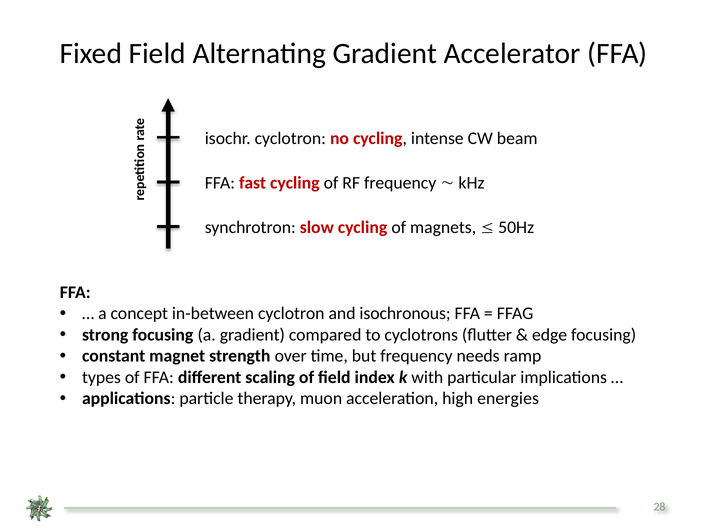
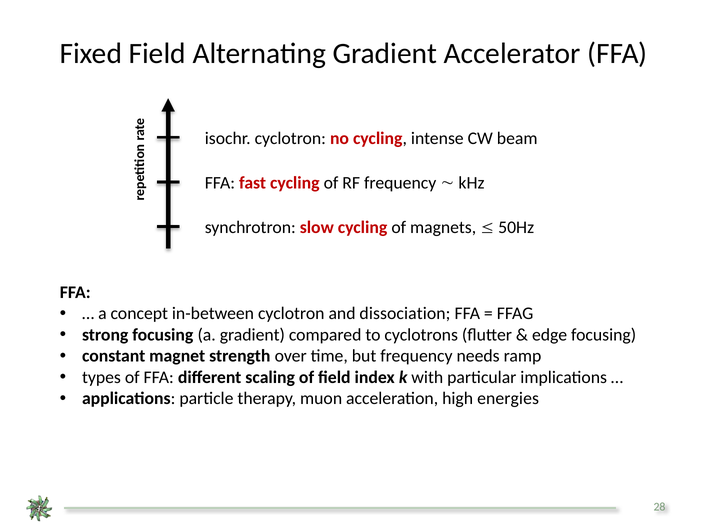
isochronous: isochronous -> dissociation
